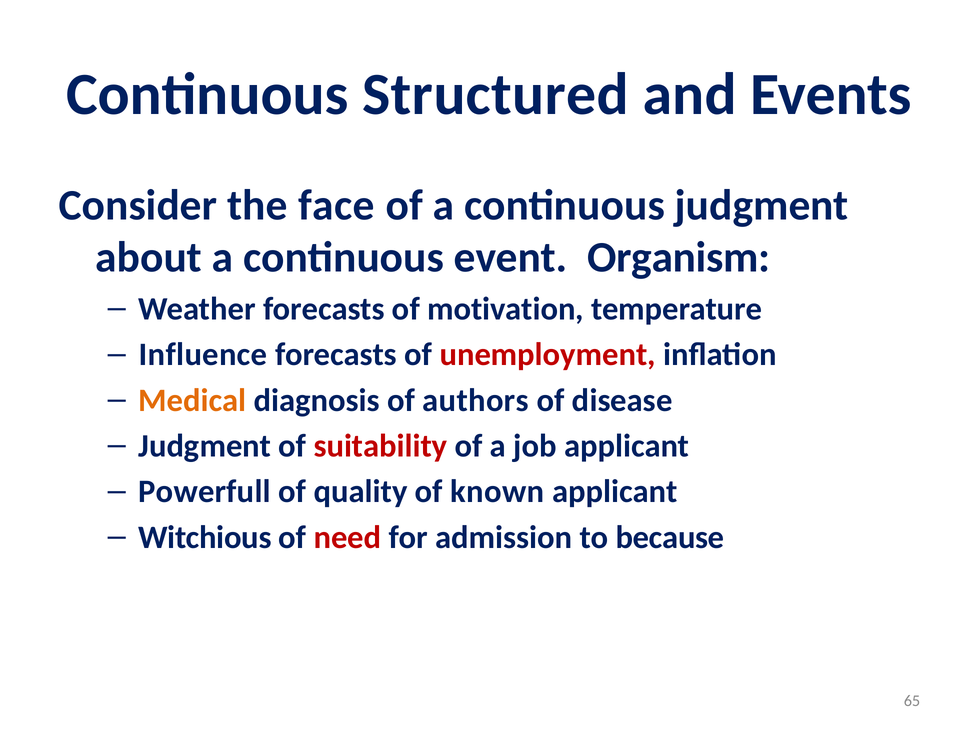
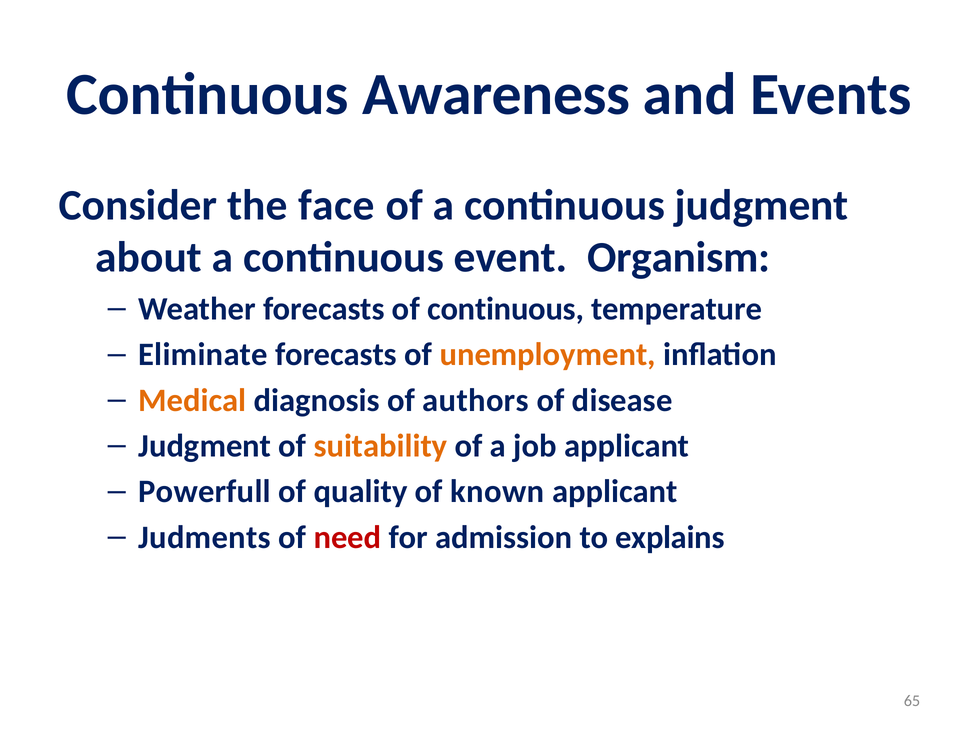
Structured: Structured -> Awareness
of motivation: motivation -> continuous
Influence: Influence -> Eliminate
unemployment colour: red -> orange
suitability colour: red -> orange
Witchious: Witchious -> Judments
because: because -> explains
